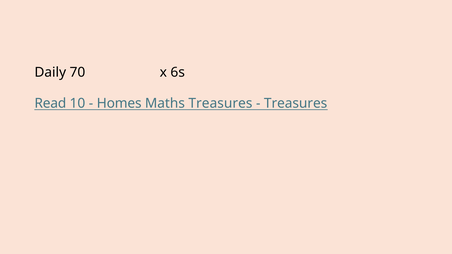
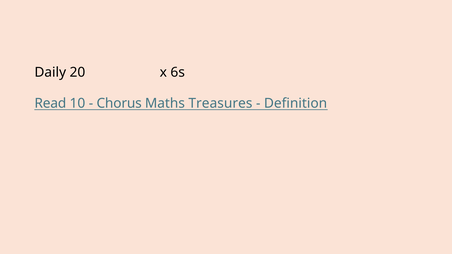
70: 70 -> 20
Homes: Homes -> Chorus
Treasures at (296, 104): Treasures -> Definition
